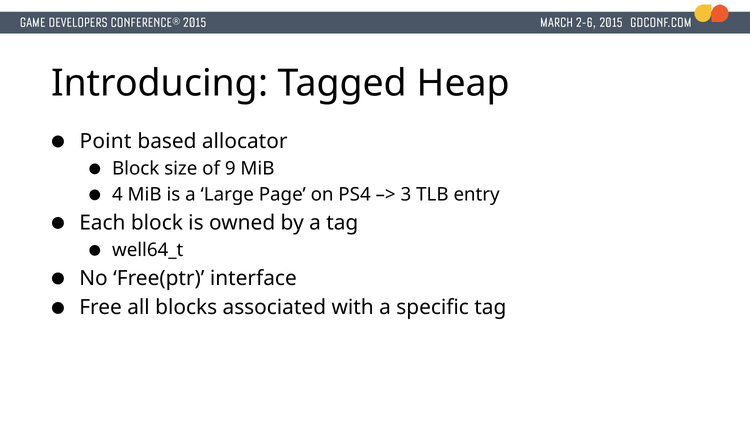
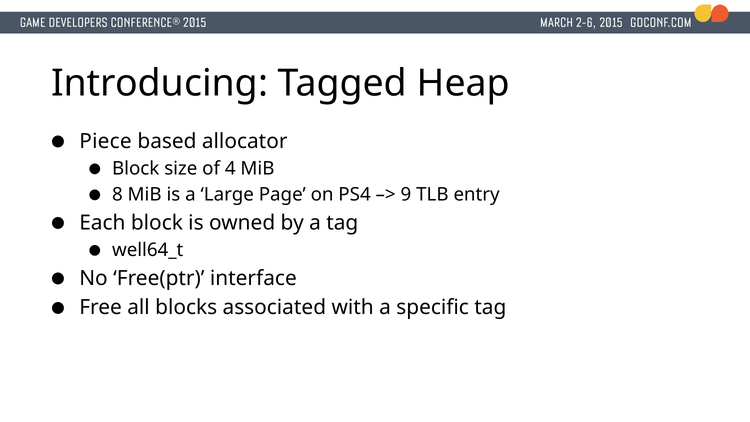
Point: Point -> Piece
9: 9 -> 4
4: 4 -> 8
3: 3 -> 9
